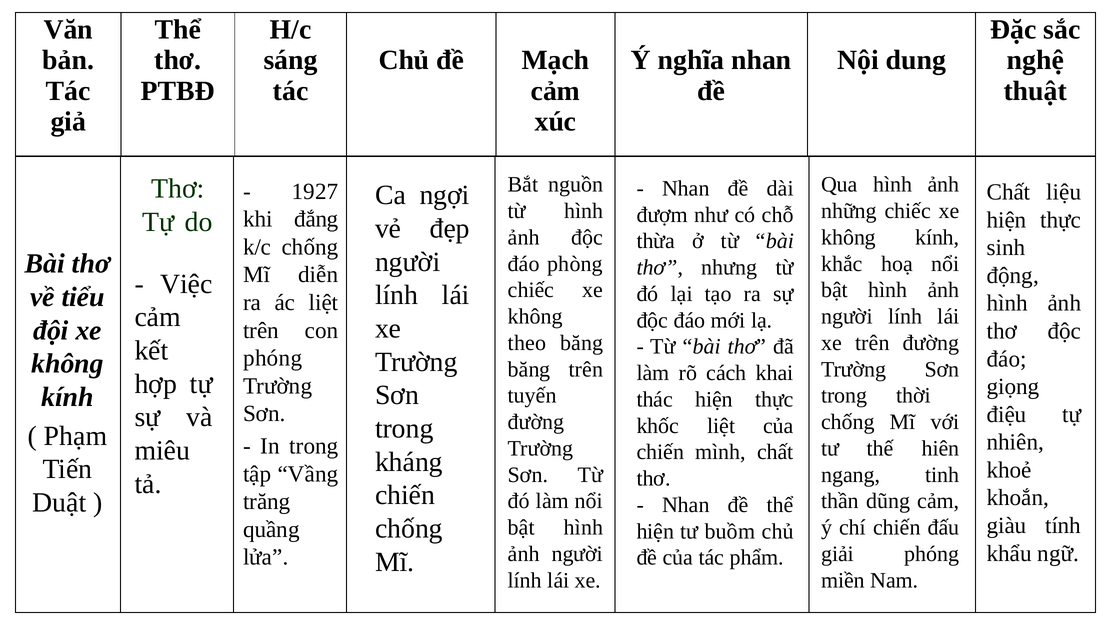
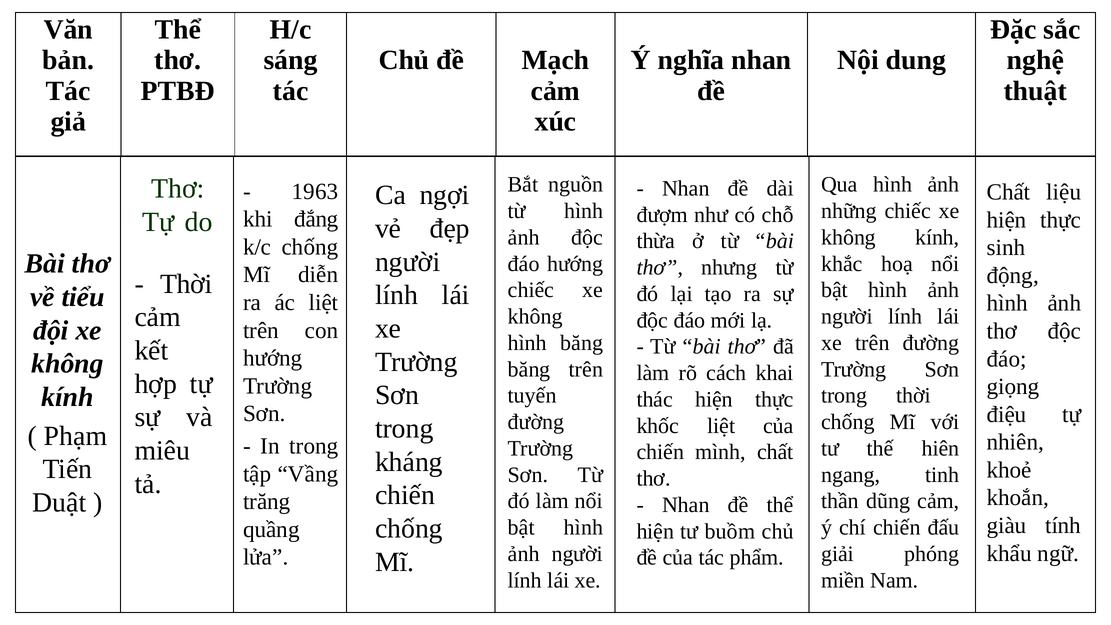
1927: 1927 -> 1963
đáo phòng: phòng -> hướng
Việc at (186, 284): Việc -> Thời
theo at (527, 343): theo -> hình
phóng at (273, 358): phóng -> hướng
